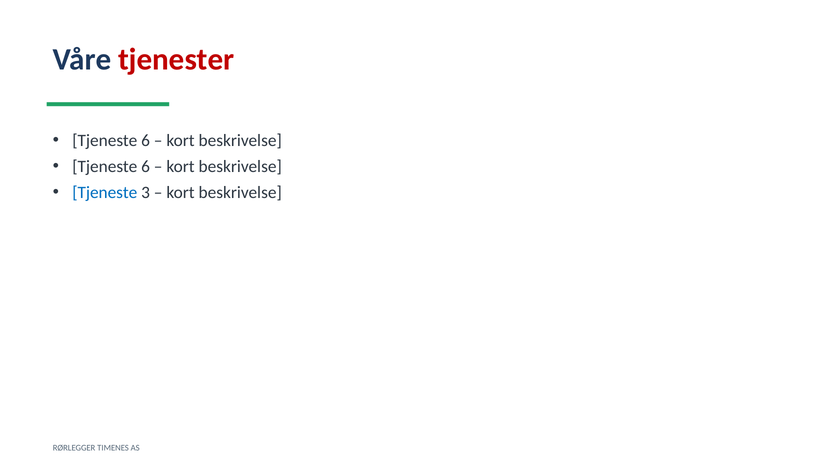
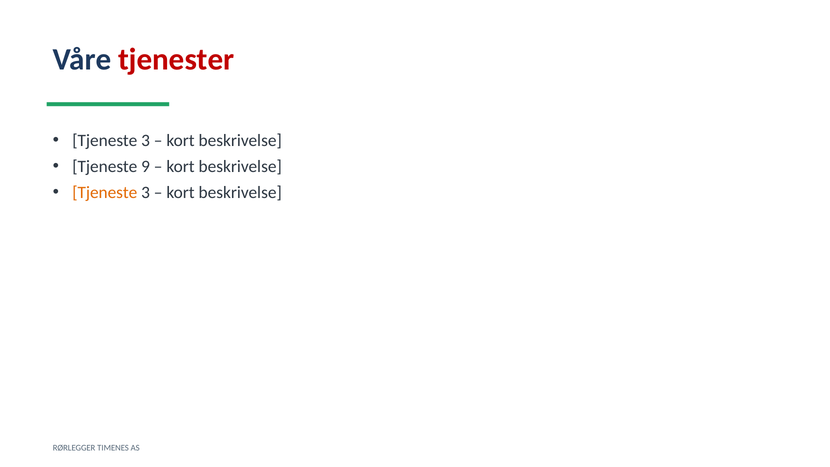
6 at (146, 141): 6 -> 3
6 at (146, 167): 6 -> 9
Tjeneste at (105, 192) colour: blue -> orange
